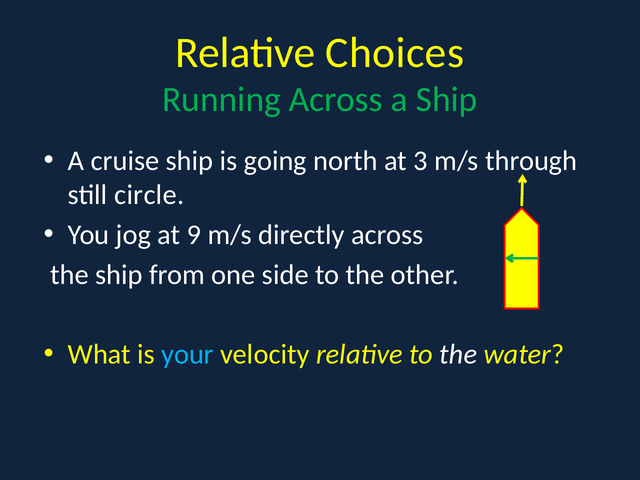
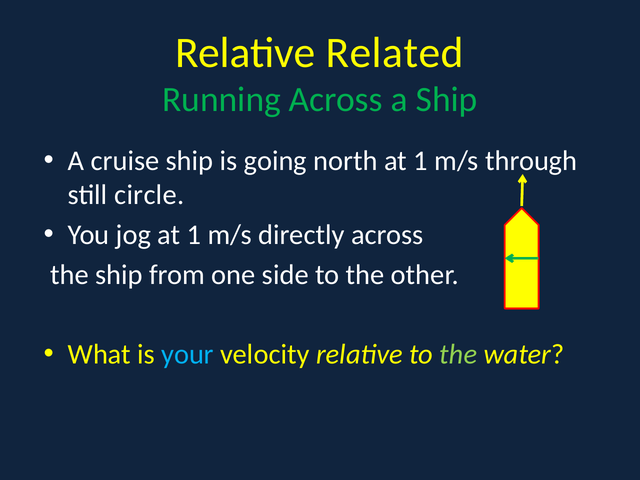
Choices: Choices -> Related
north at 3: 3 -> 1
jog at 9: 9 -> 1
the at (458, 354) colour: white -> light green
